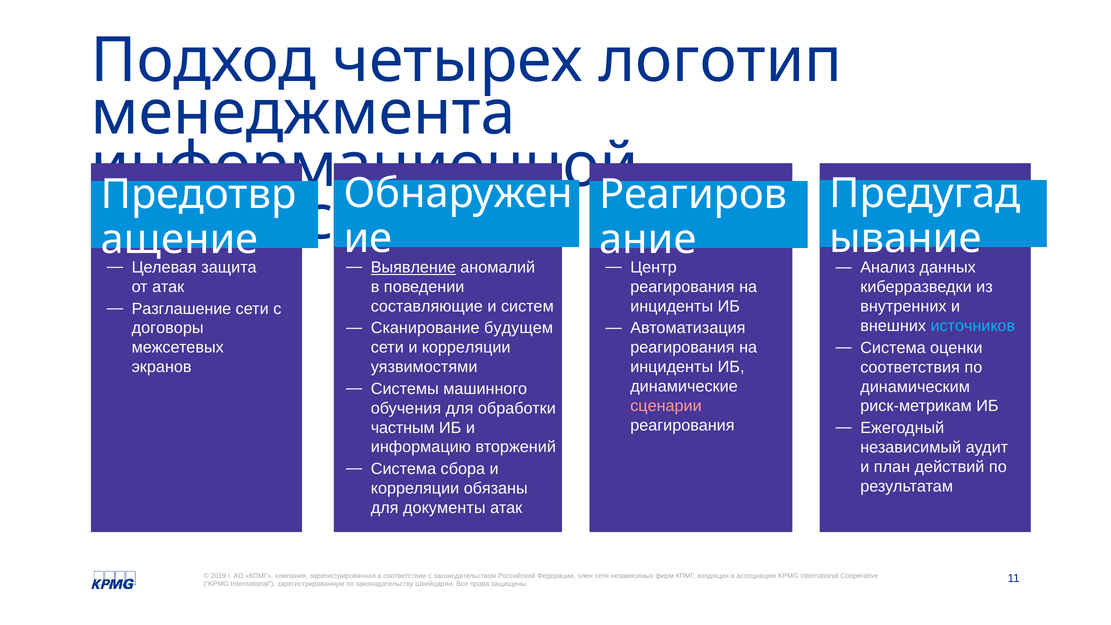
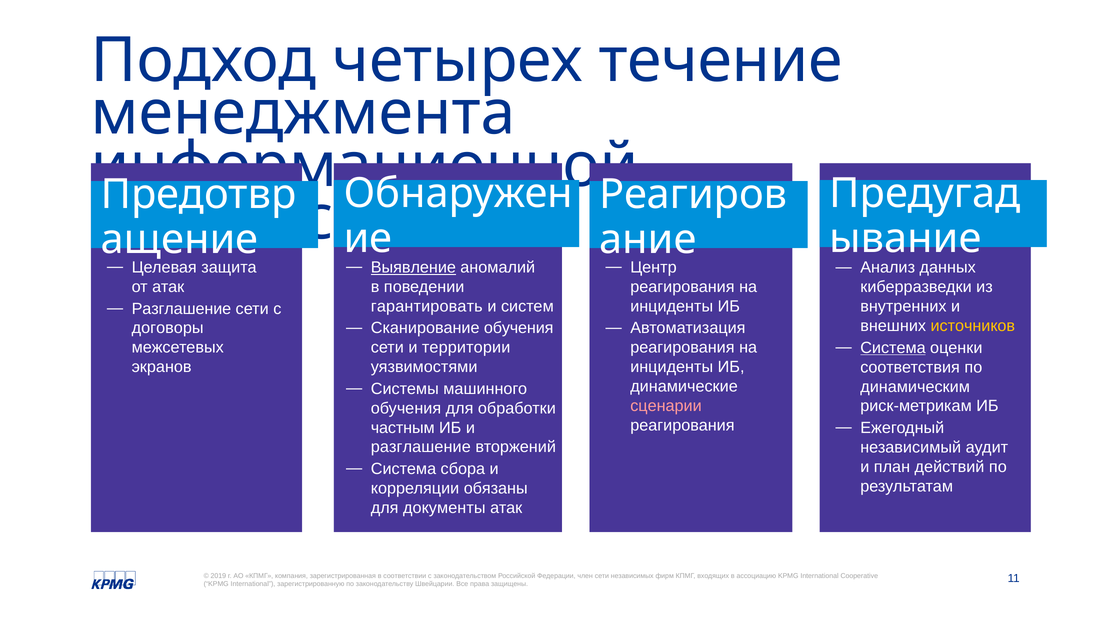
логотип: логотип -> течение
составляющие: составляющие -> гарантировать
источников colour: light blue -> yellow
Сканирование будущем: будущем -> обучения
Система at (893, 348) underline: none -> present
сети и корреляции: корреляции -> территории
информацию at (421, 447): информацию -> разглашение
